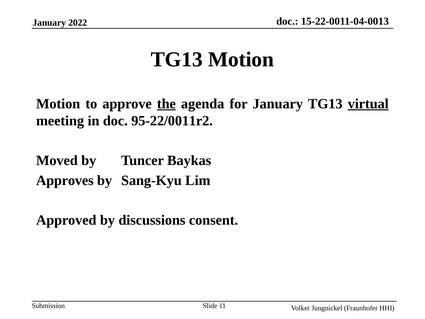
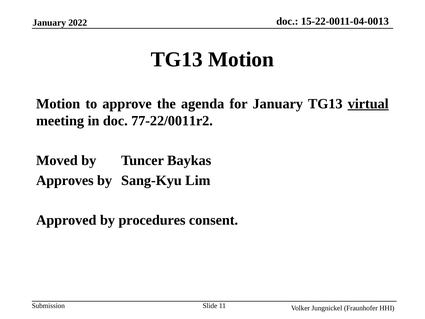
the underline: present -> none
95-22/0011r2: 95-22/0011r2 -> 77-22/0011r2
discussions: discussions -> procedures
